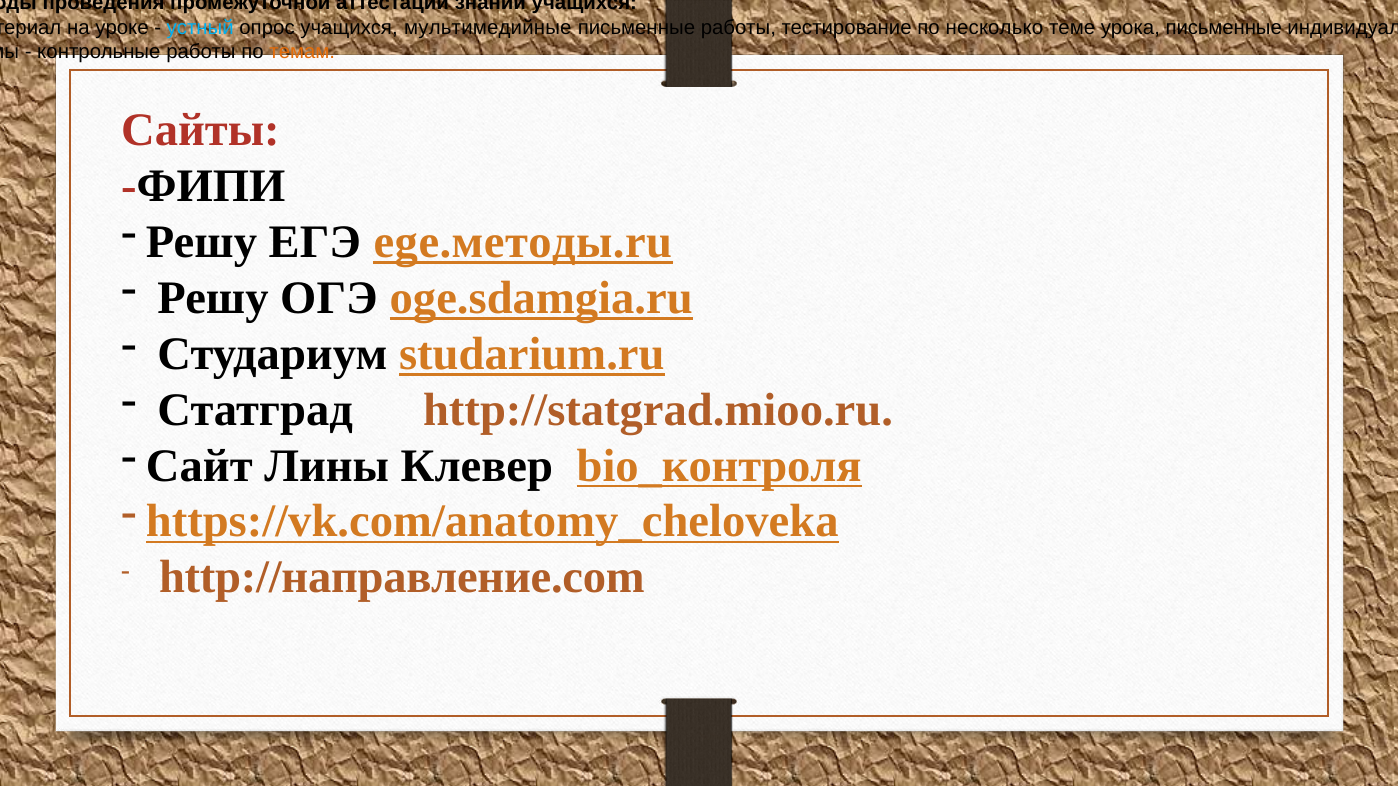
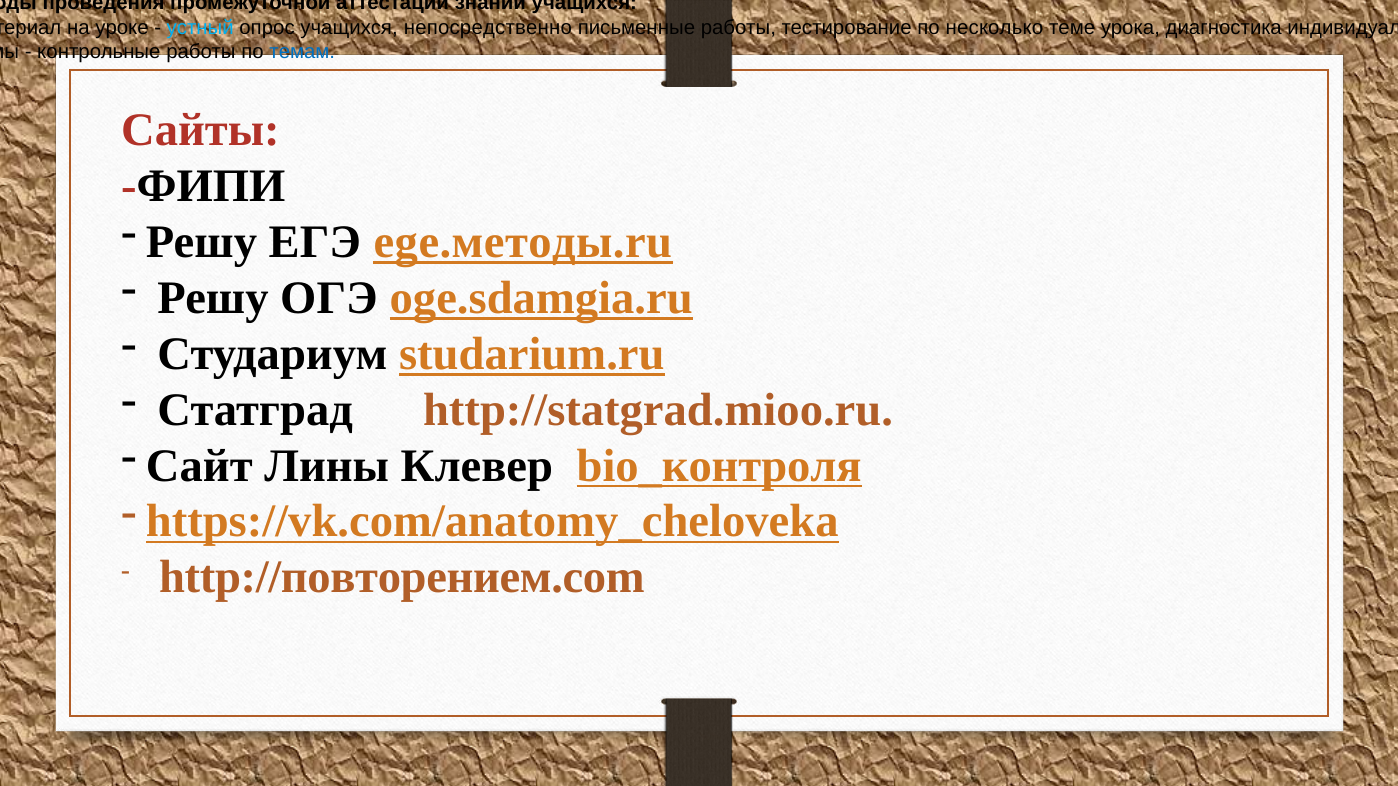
мультимедийные: мультимедийные -> непосредственно
урока письменные: письменные -> диагностика
темам colour: orange -> blue
http://направление.com: http://направление.com -> http://повторением.com
